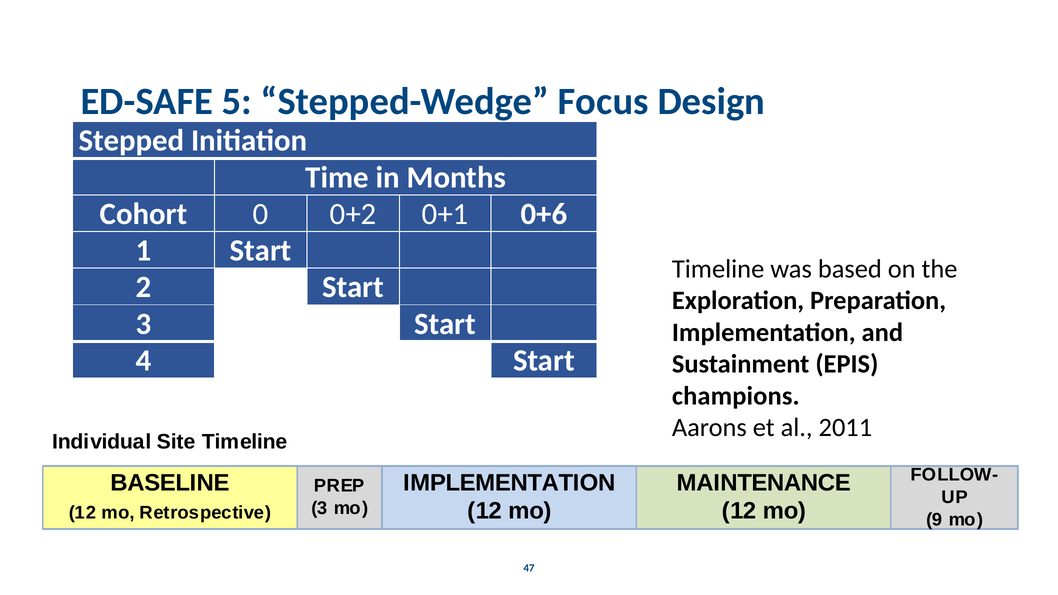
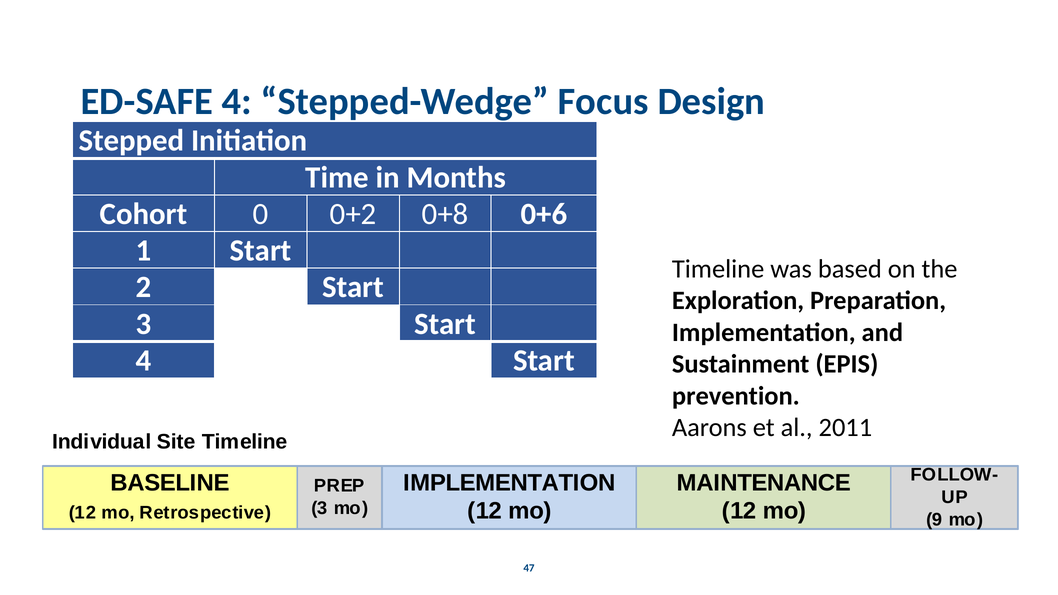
ED-SAFE 5: 5 -> 4
0+1: 0+1 -> 0+8
champions: champions -> prevention
